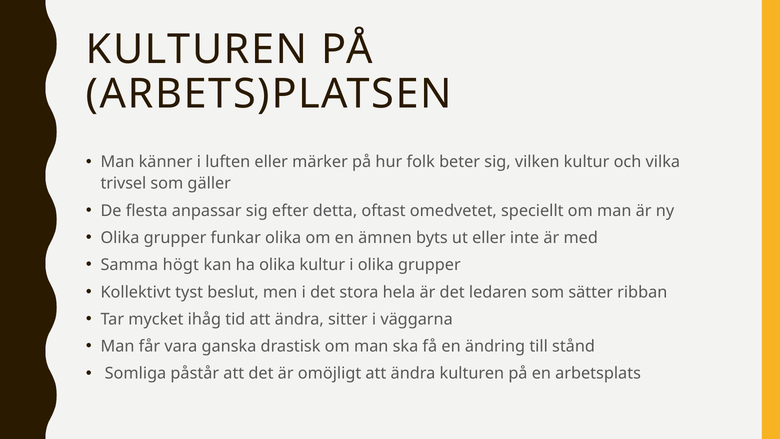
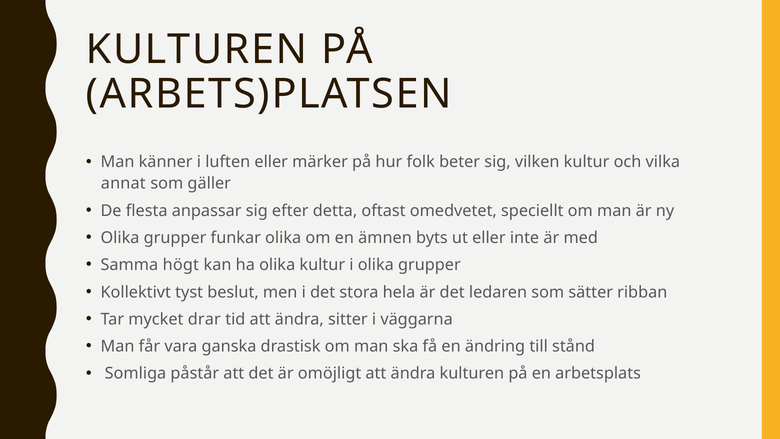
trivsel: trivsel -> annat
ihåg: ihåg -> drar
